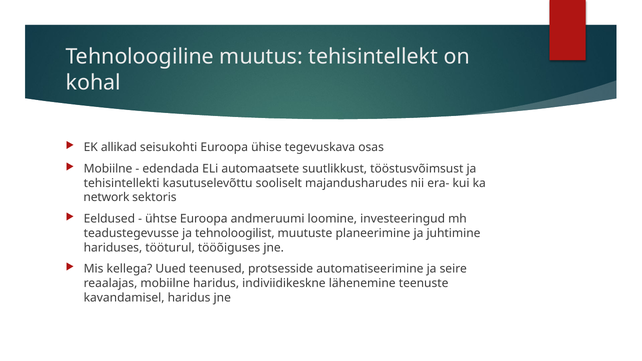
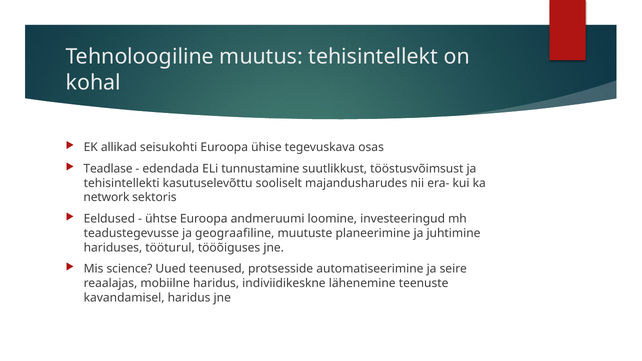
Mobiilne at (108, 169): Mobiilne -> Teadlase
automaatsete: automaatsete -> tunnustamine
tehnoloogilist: tehnoloogilist -> geograafiline
kellega: kellega -> science
